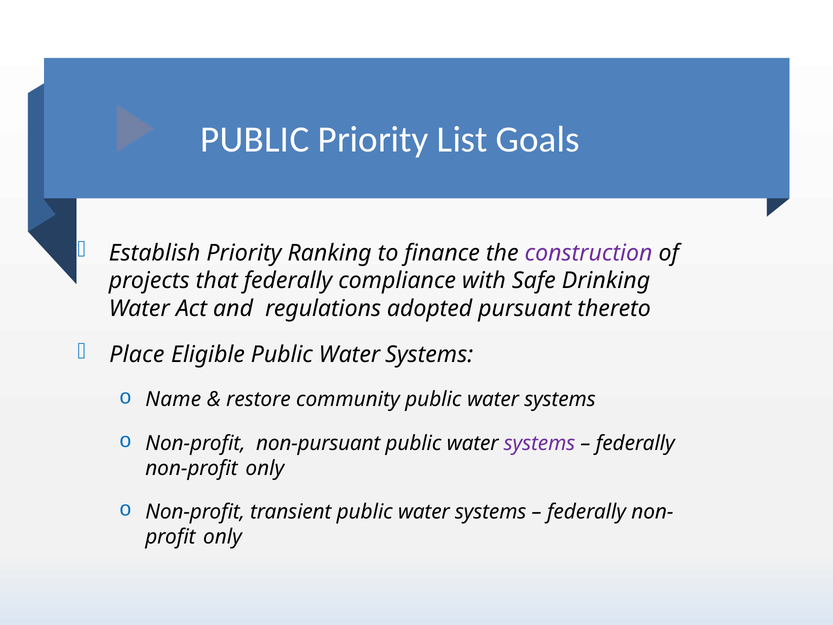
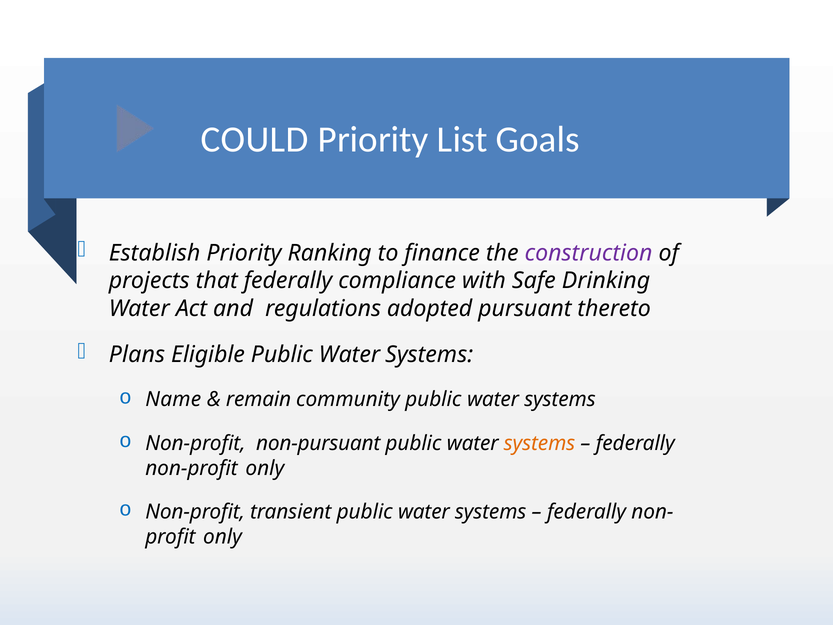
PUBLIC at (255, 139): PUBLIC -> COULD
Place: Place -> Plans
restore: restore -> remain
systems at (539, 443) colour: purple -> orange
